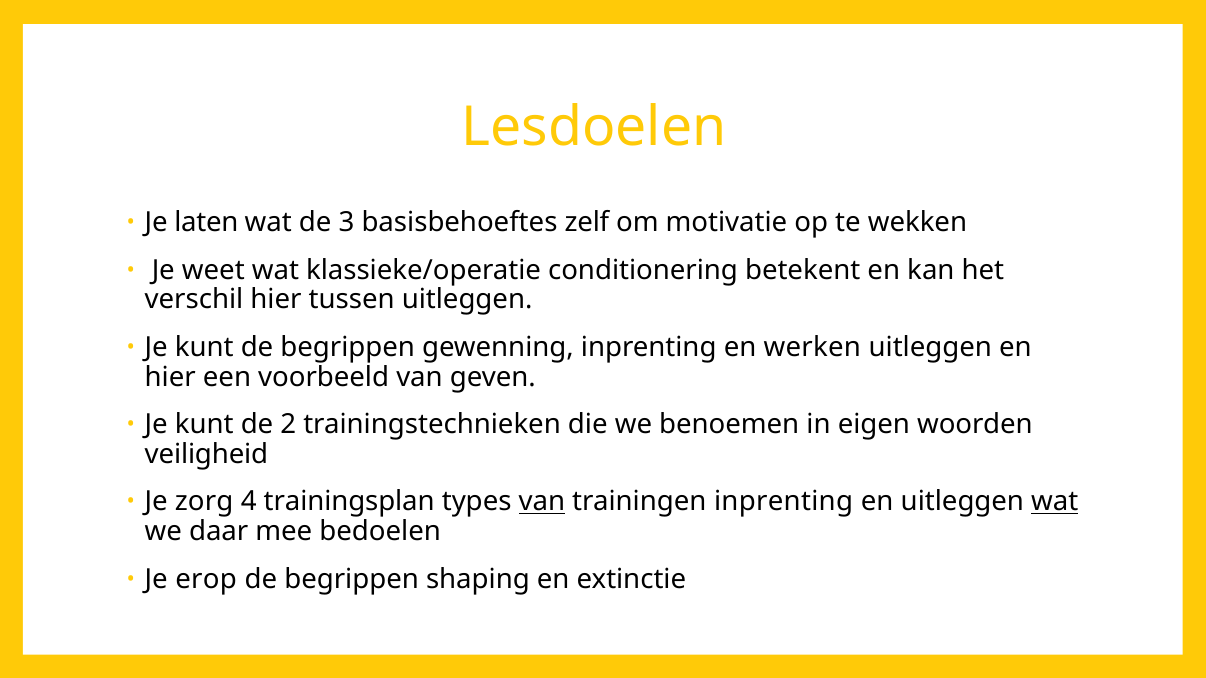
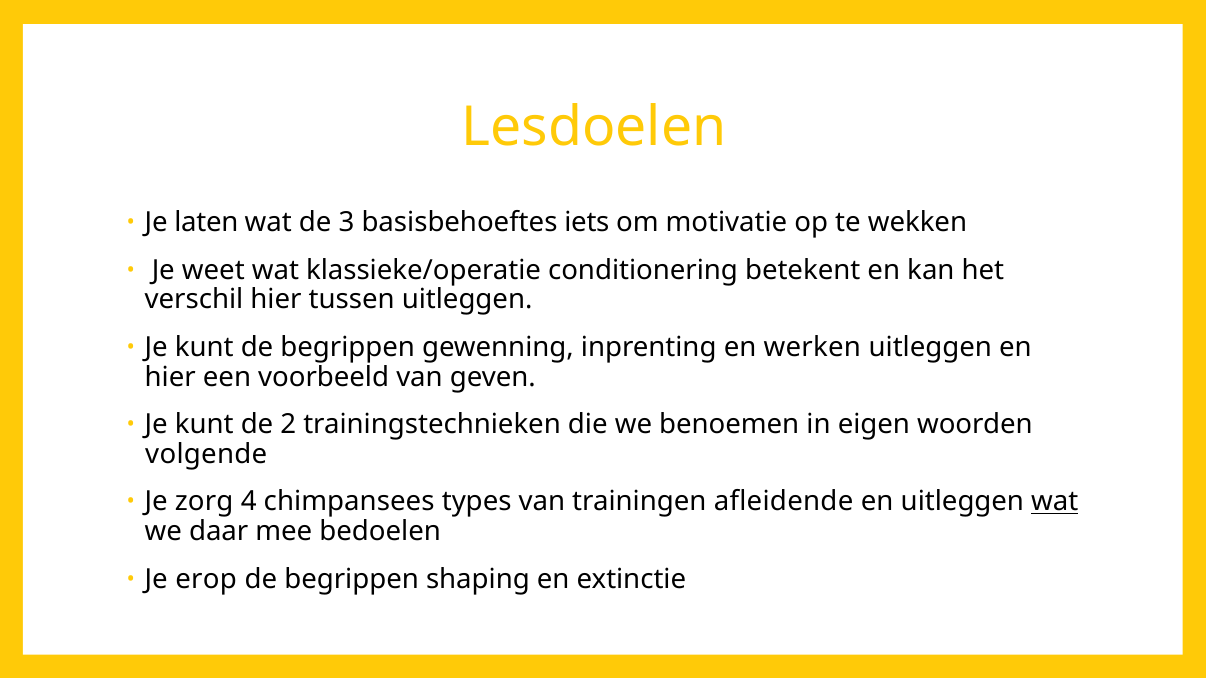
zelf: zelf -> iets
veiligheid: veiligheid -> volgende
trainingsplan: trainingsplan -> chimpansees
van at (542, 502) underline: present -> none
trainingen inprenting: inprenting -> afleidende
